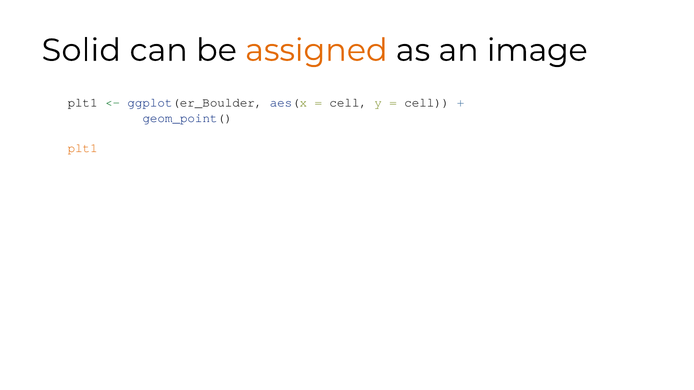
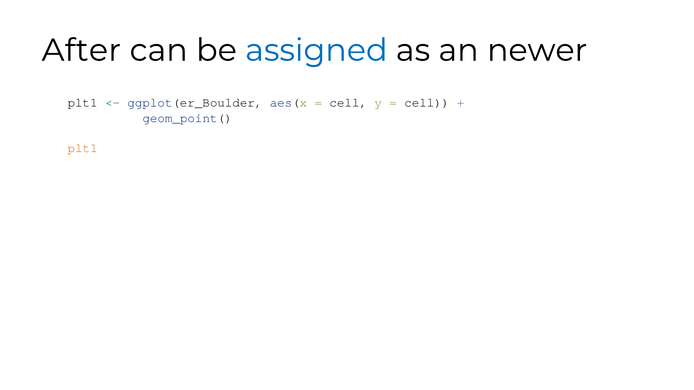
Solid: Solid -> After
assigned colour: orange -> blue
image: image -> newer
